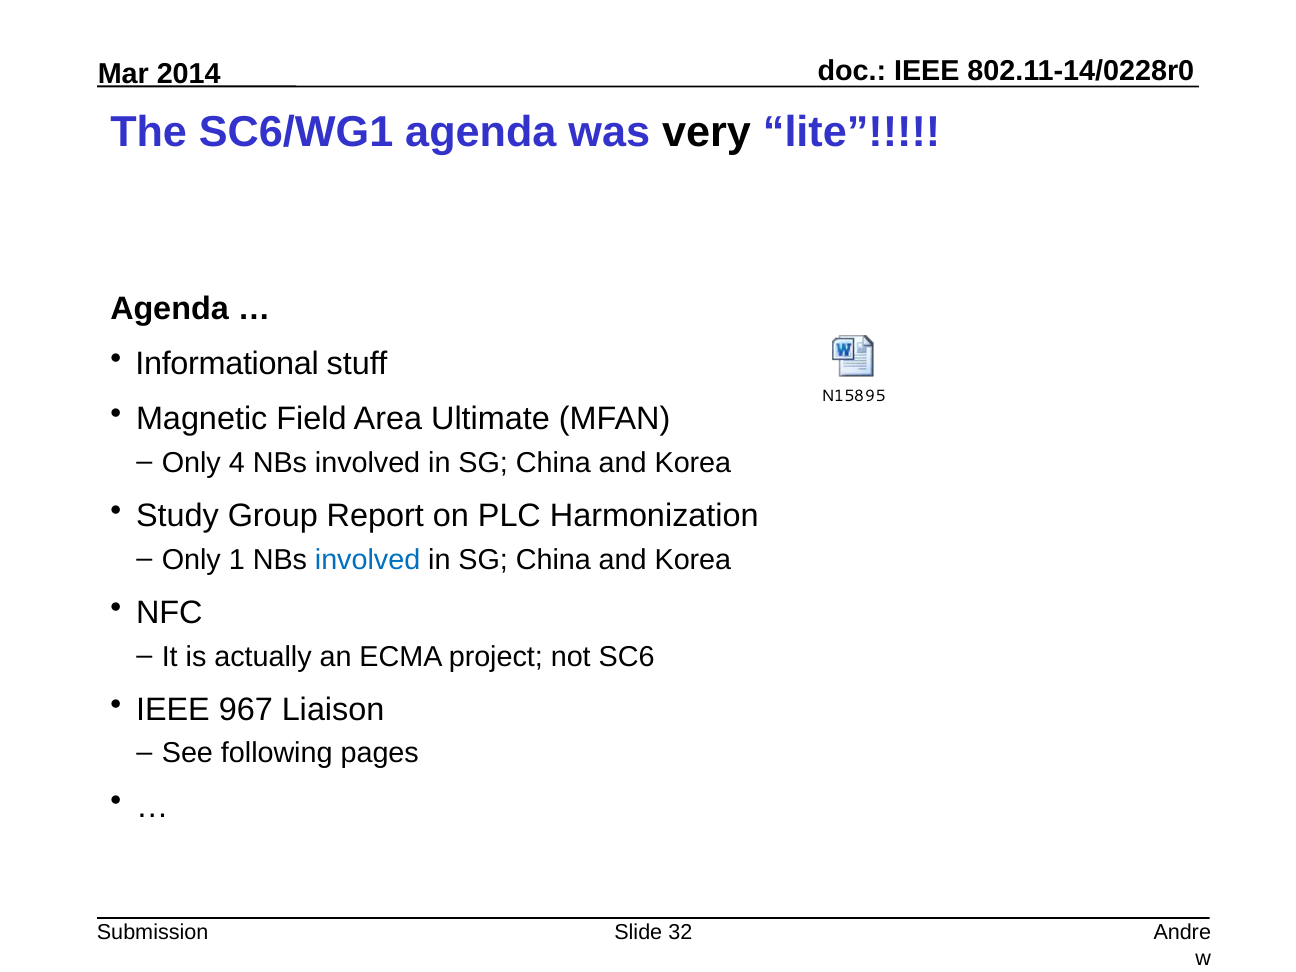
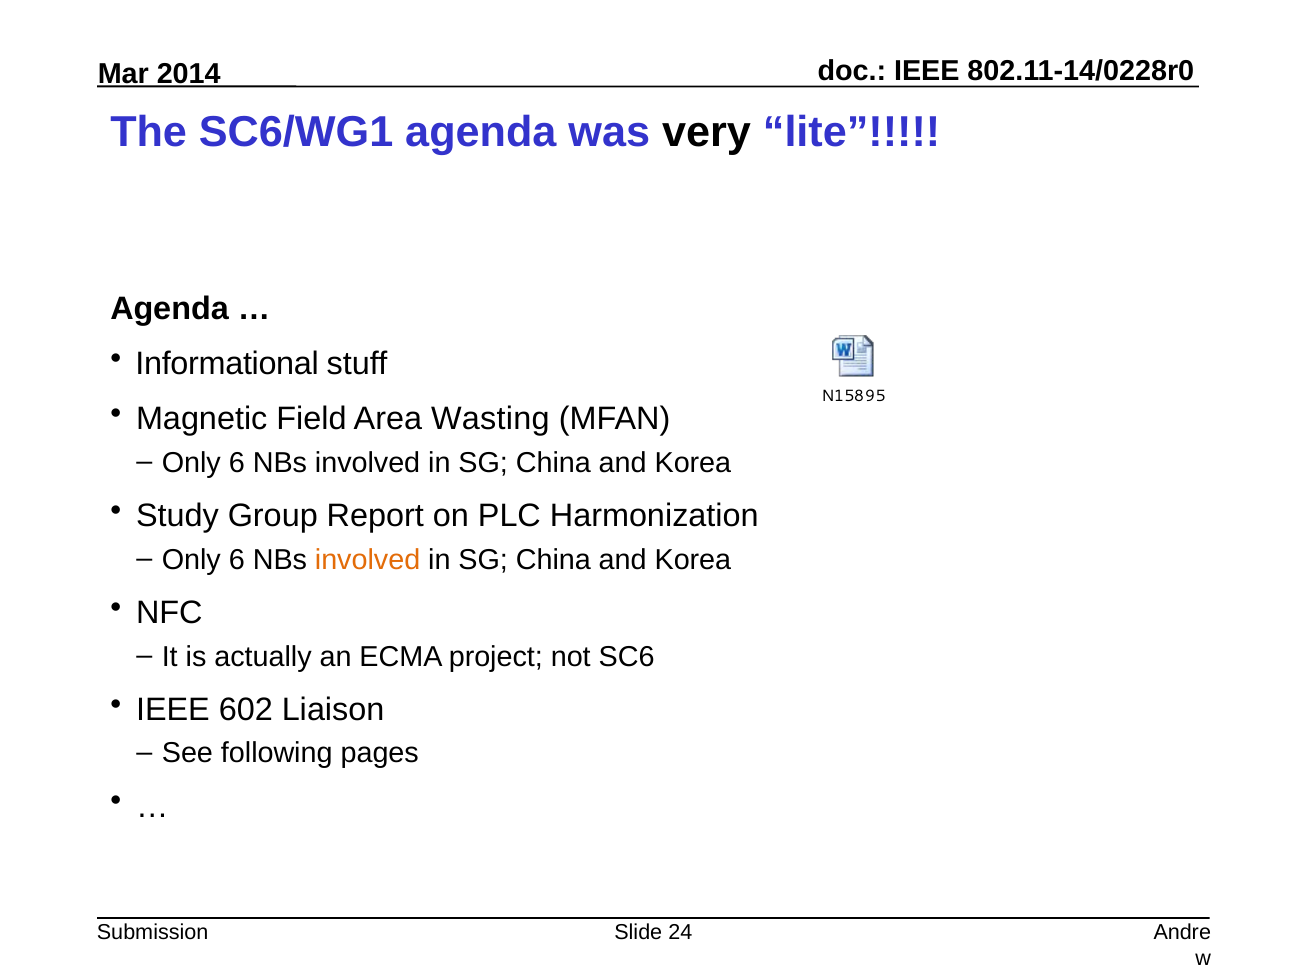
Ultimate: Ultimate -> Wasting
4 at (237, 463): 4 -> 6
1 at (237, 560): 1 -> 6
involved at (368, 560) colour: blue -> orange
967: 967 -> 602
32: 32 -> 24
